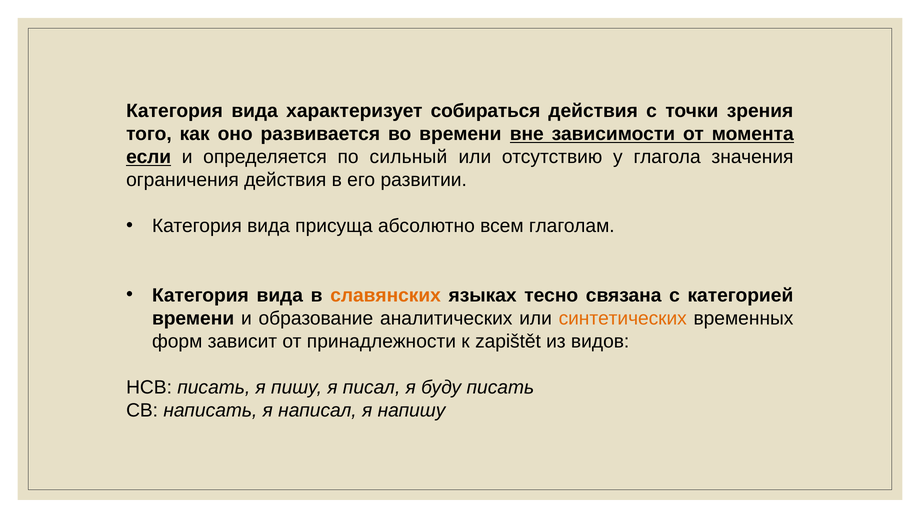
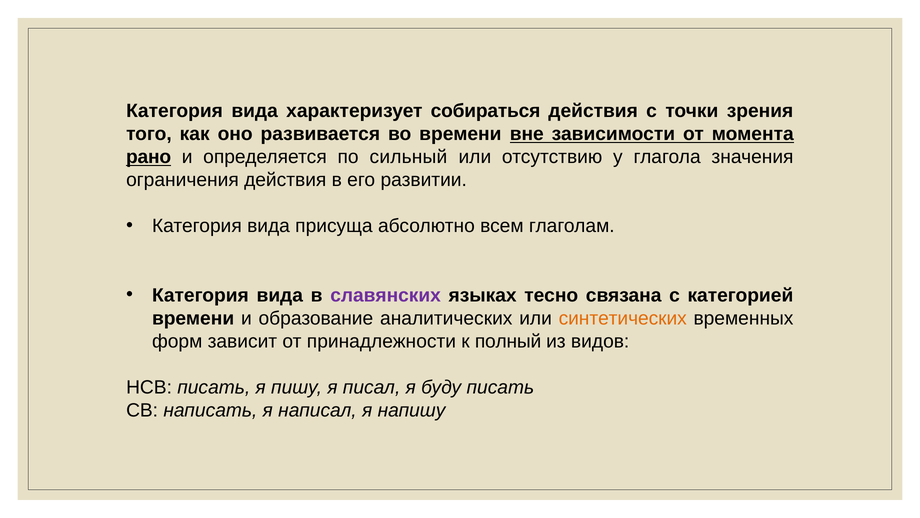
если: если -> рано
славянских colour: orange -> purple
zapištět: zapištět -> полный
